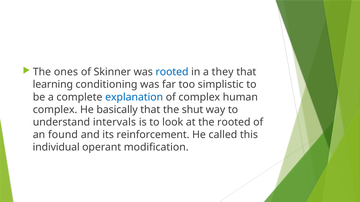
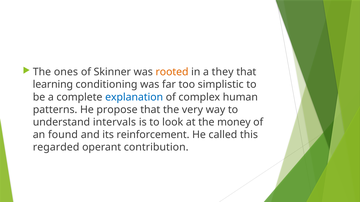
rooted at (172, 72) colour: blue -> orange
complex at (55, 110): complex -> patterns
basically: basically -> propose
shut: shut -> very
the rooted: rooted -> money
individual: individual -> regarded
modification: modification -> contribution
